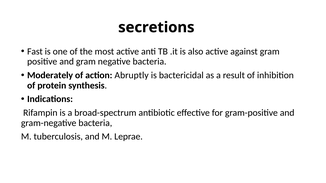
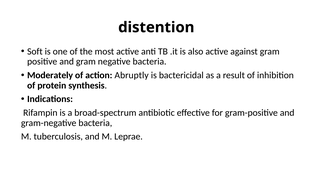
secretions: secretions -> distention
Fast: Fast -> Soft
